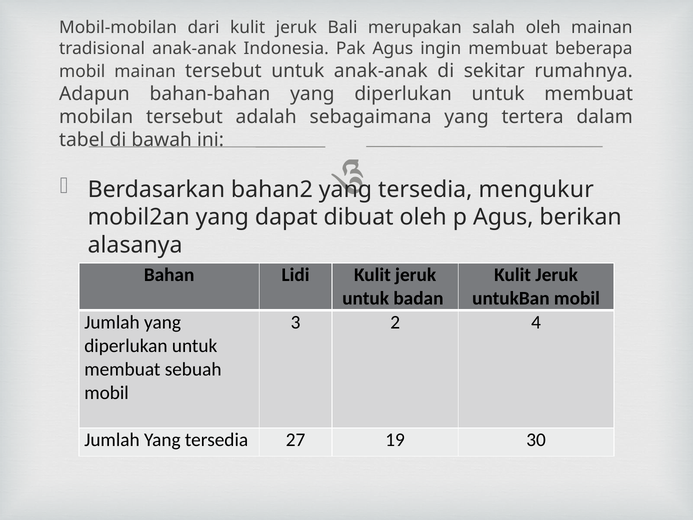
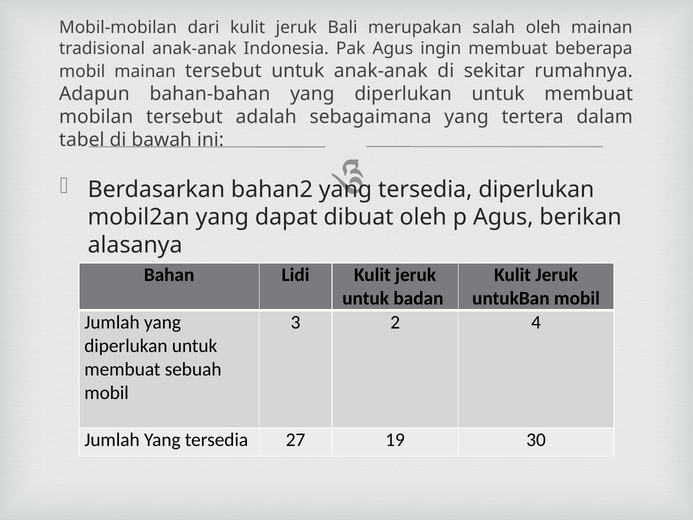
tersedia mengukur: mengukur -> diperlukan
